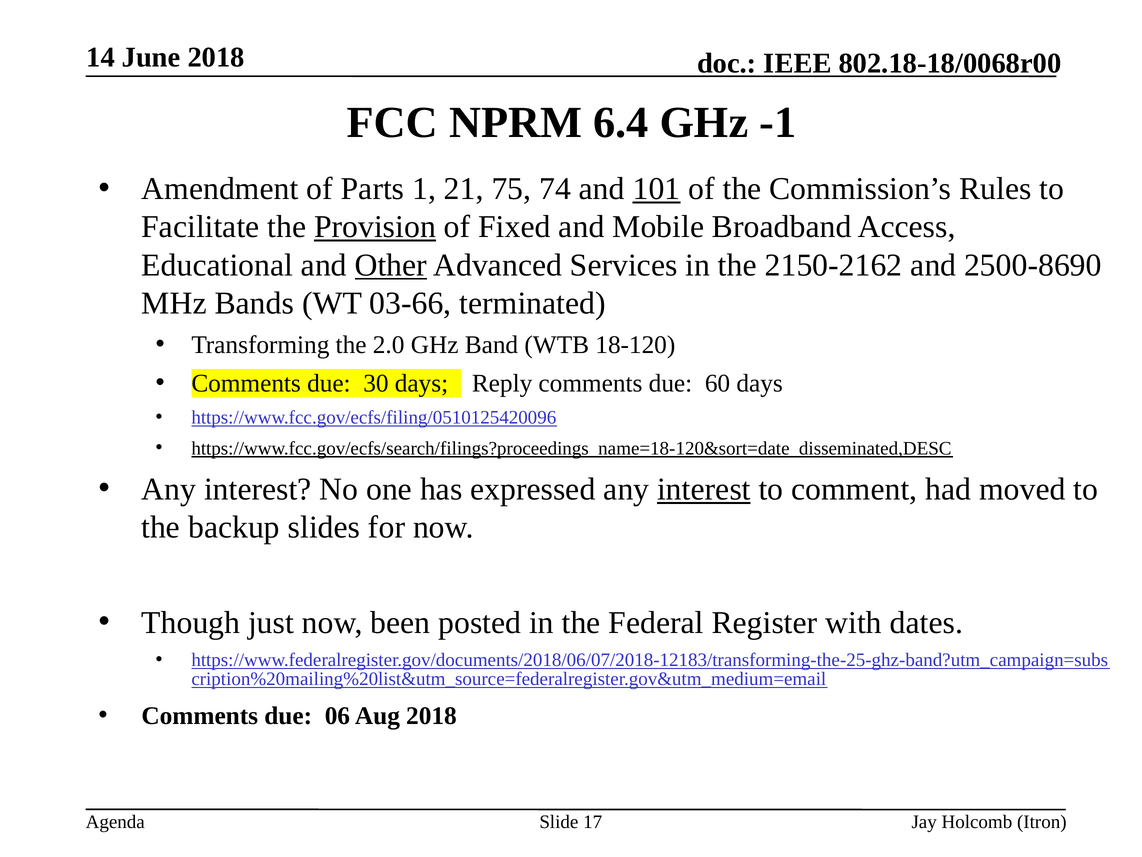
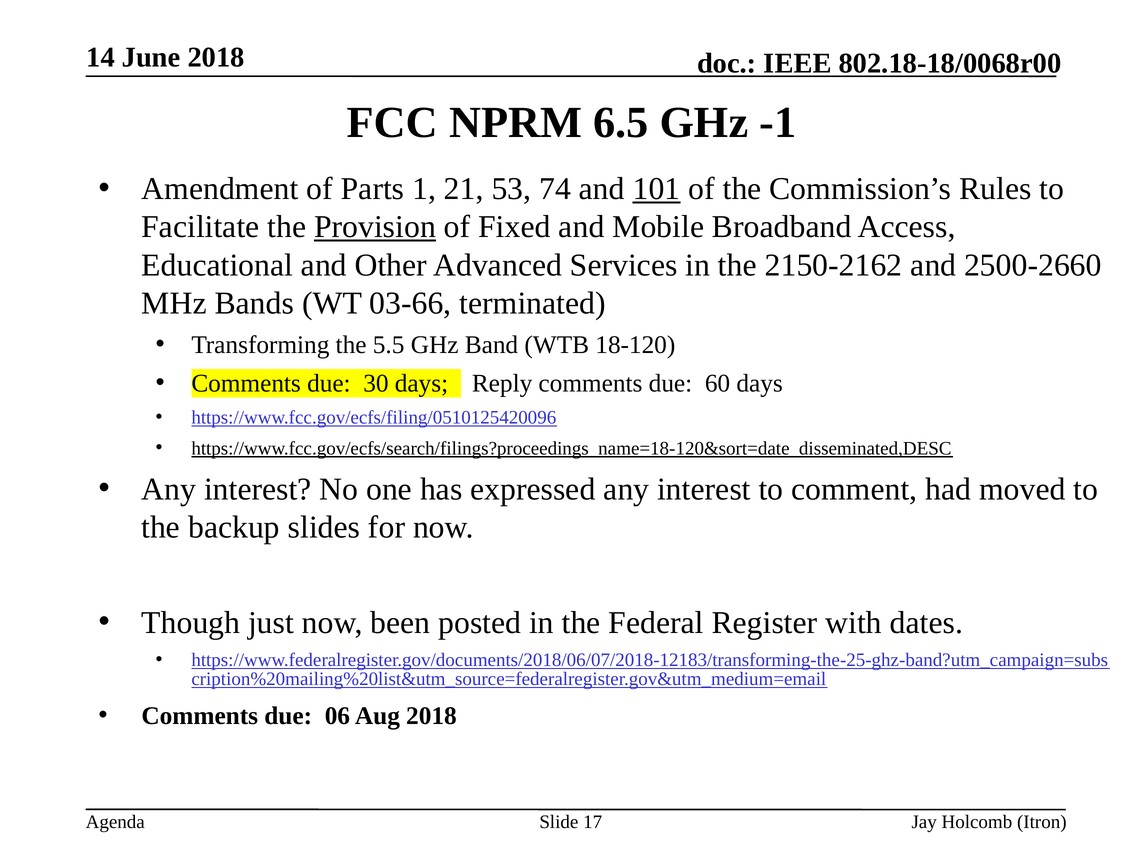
6.4: 6.4 -> 6.5
75: 75 -> 53
Other underline: present -> none
2500-8690: 2500-8690 -> 2500-2660
2.0: 2.0 -> 5.5
interest at (704, 489) underline: present -> none
